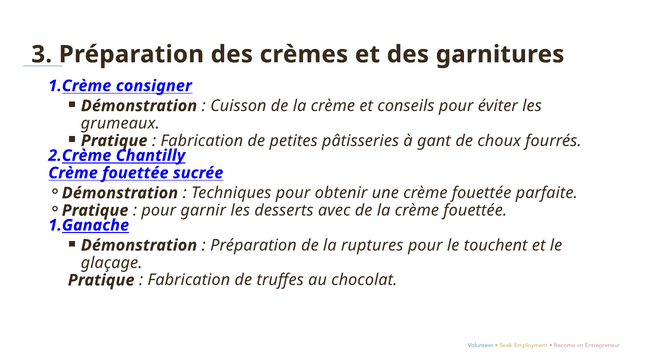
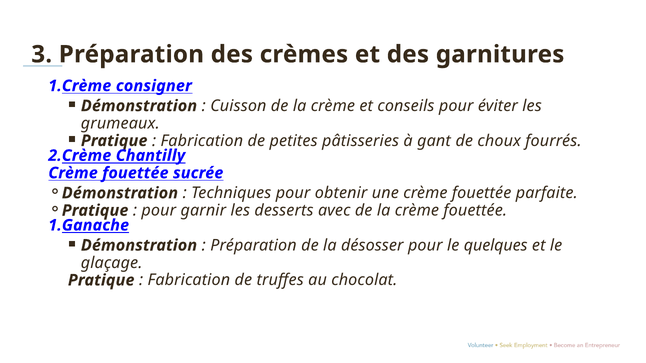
ruptures: ruptures -> désosser
touchent: touchent -> quelques
